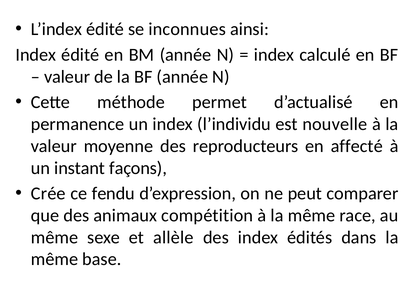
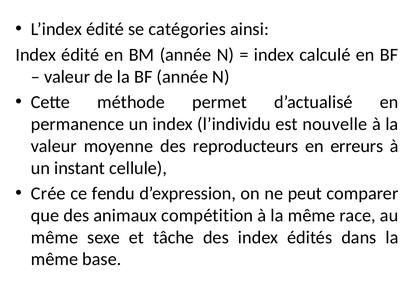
inconnues: inconnues -> catégories
affecté: affecté -> erreurs
façons: façons -> cellule
allèle: allèle -> tâche
